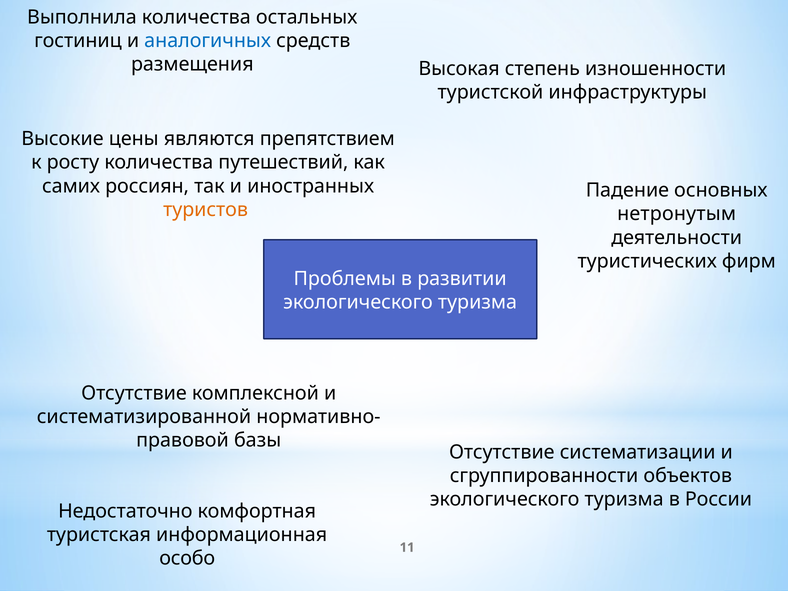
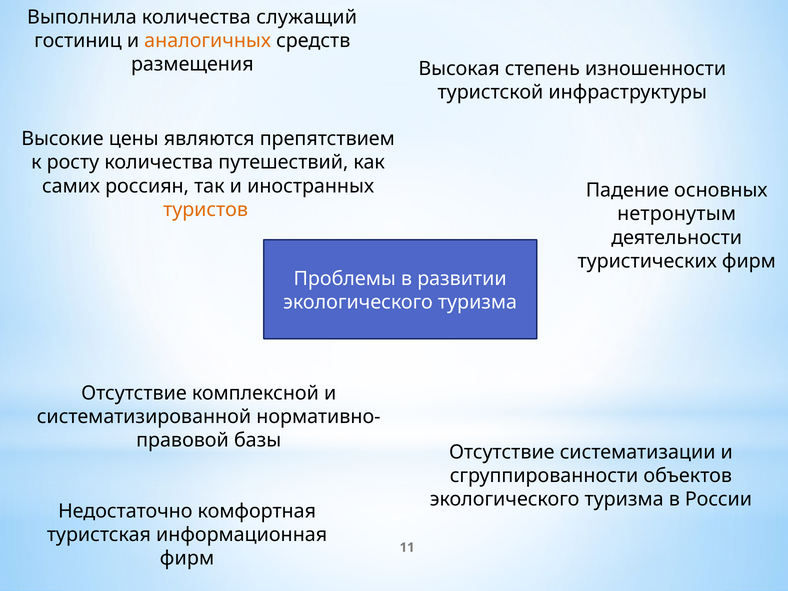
остальных: остальных -> служащий
аналогичных colour: blue -> orange
особо at (187, 558): особо -> фирм
